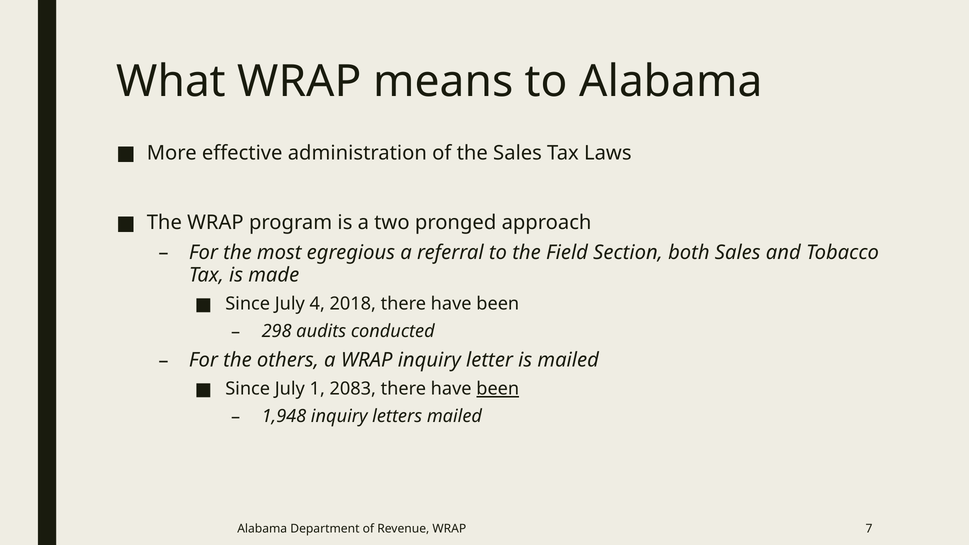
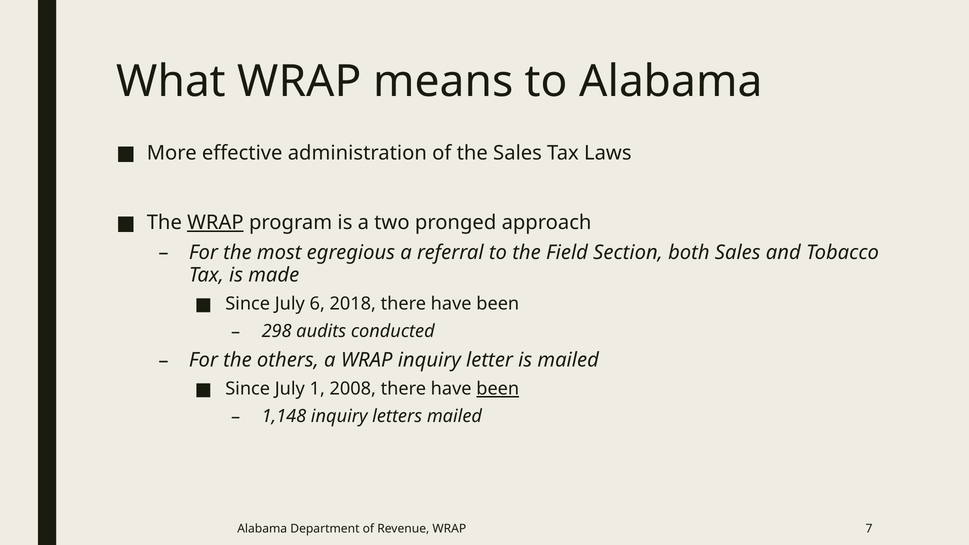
WRAP at (215, 223) underline: none -> present
4: 4 -> 6
2083: 2083 -> 2008
1,948: 1,948 -> 1,148
